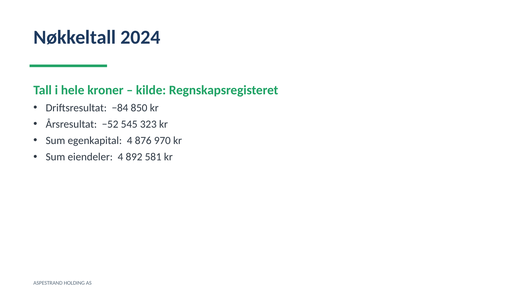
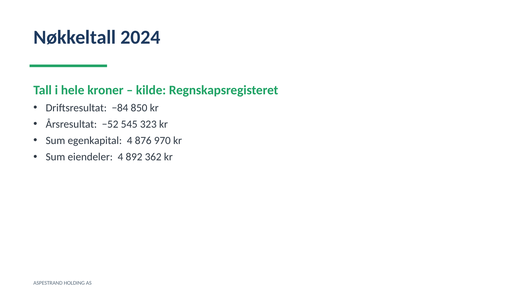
581: 581 -> 362
